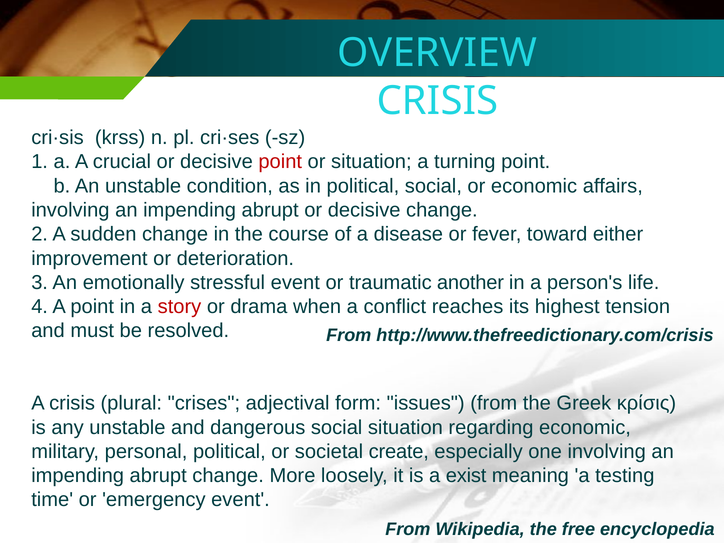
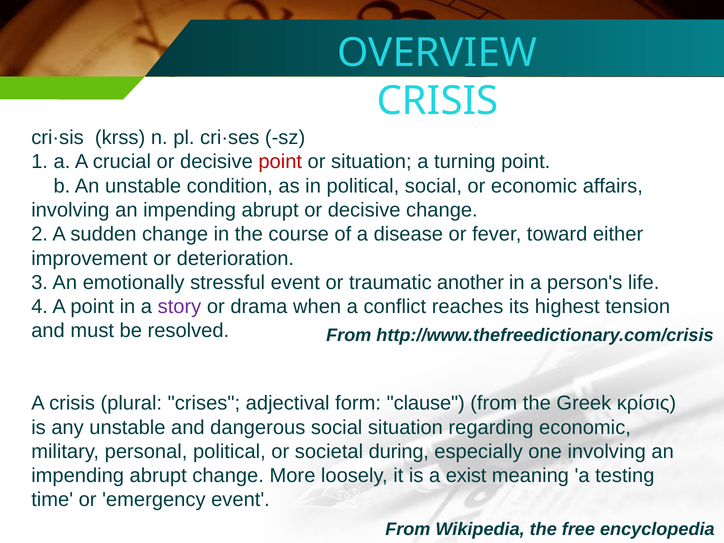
story colour: red -> purple
issues: issues -> clause
create: create -> during
